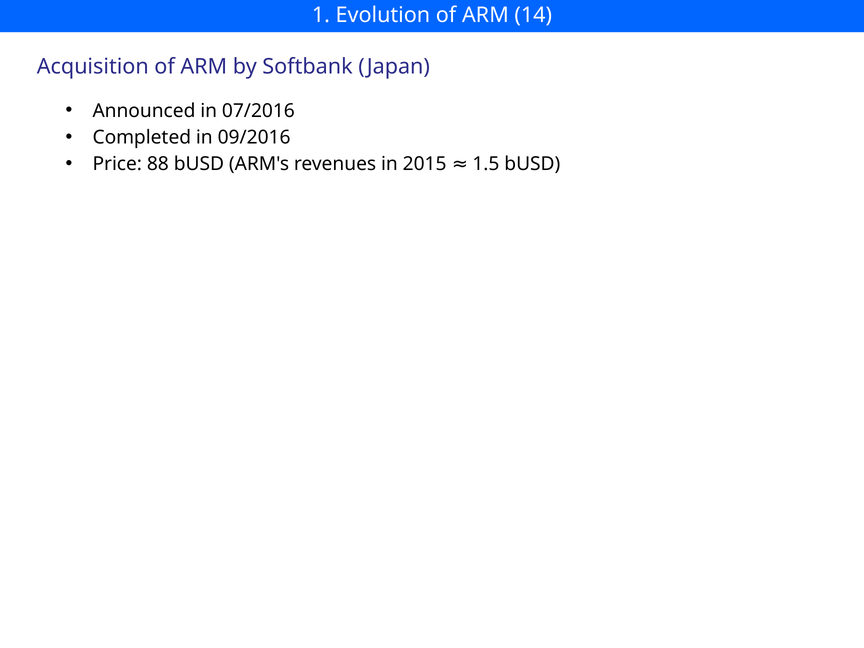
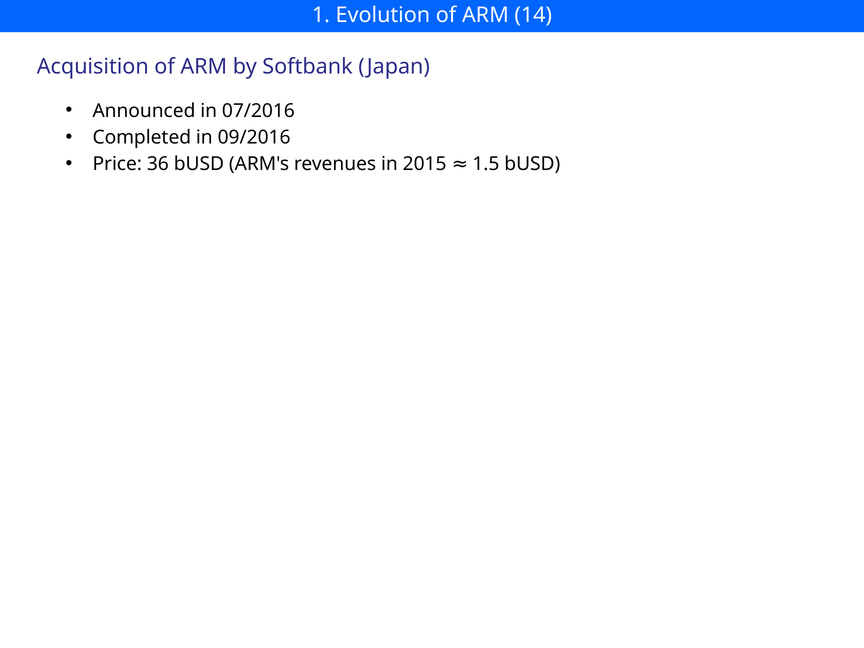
88: 88 -> 36
